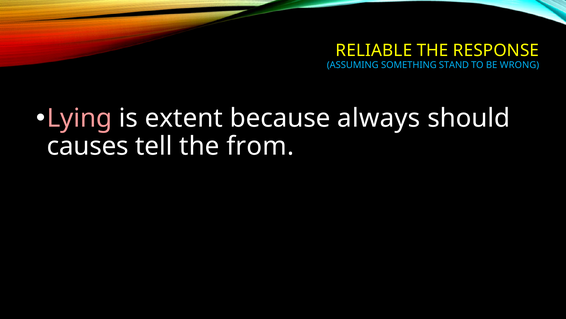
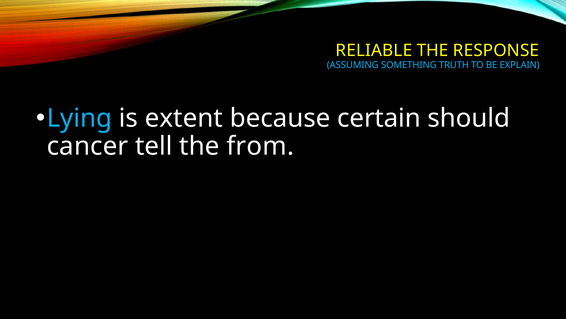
STAND: STAND -> TRUTH
WRONG: WRONG -> EXPLAIN
Lying colour: pink -> light blue
always: always -> certain
causes: causes -> cancer
